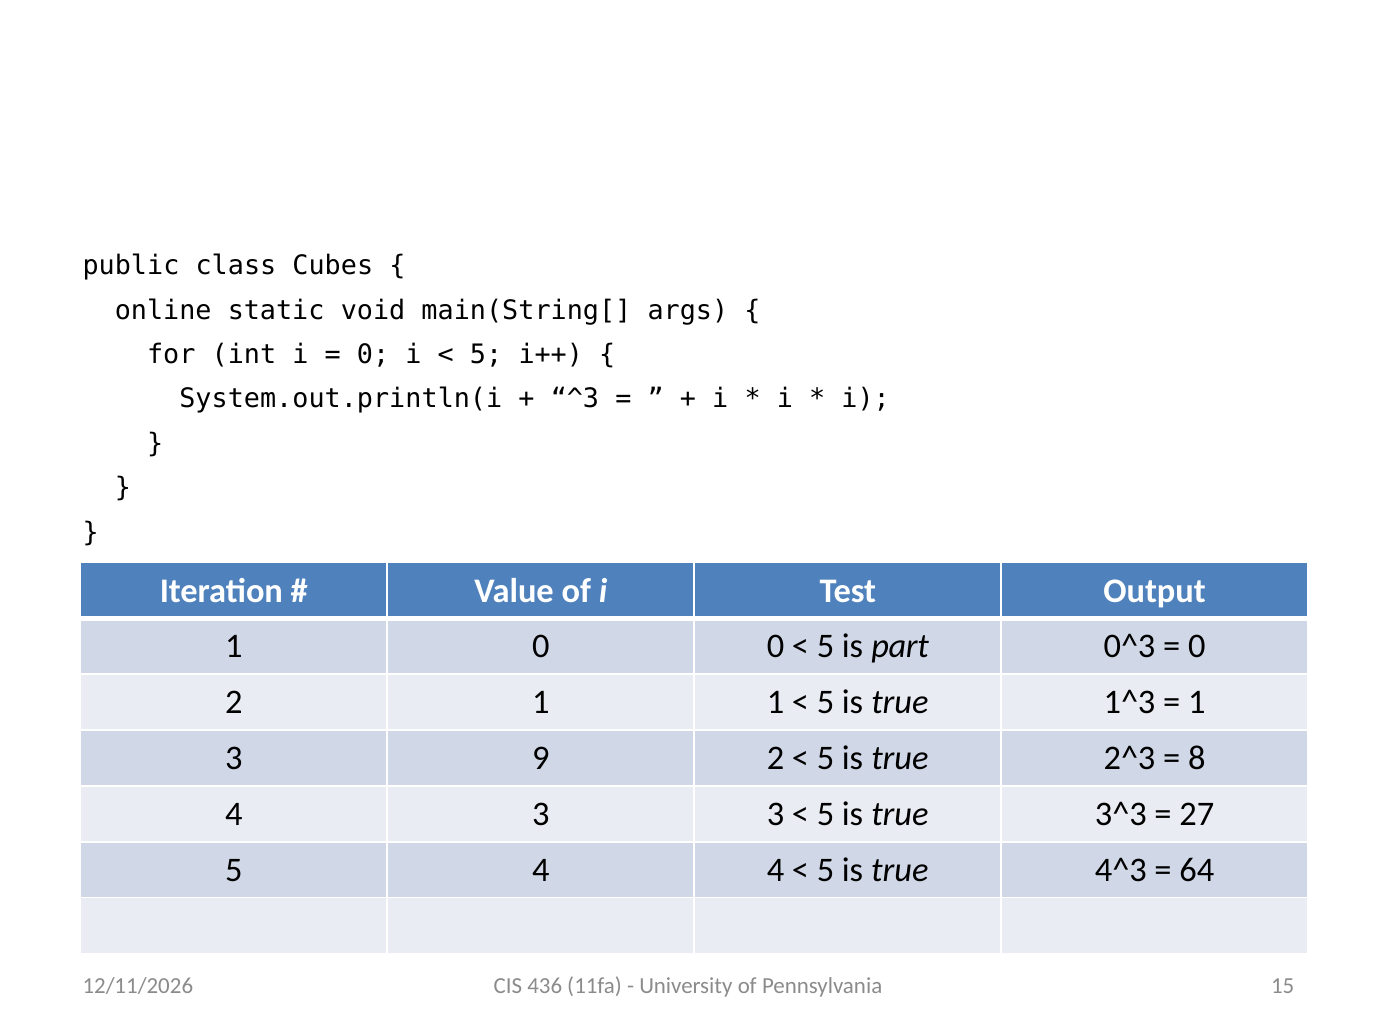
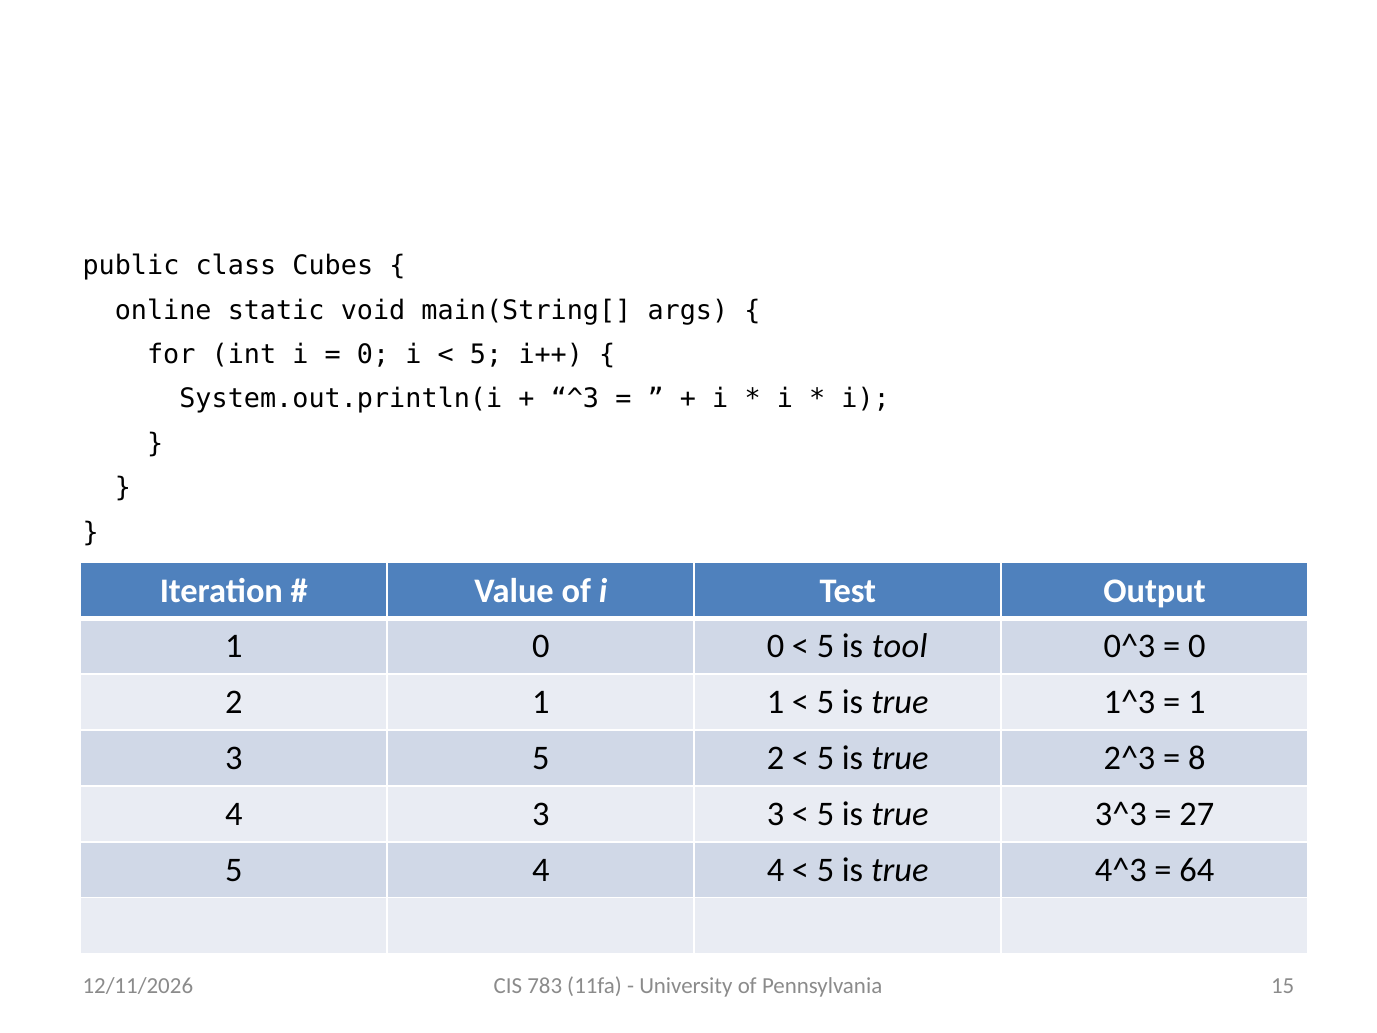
part: part -> tool
3 9: 9 -> 5
436: 436 -> 783
